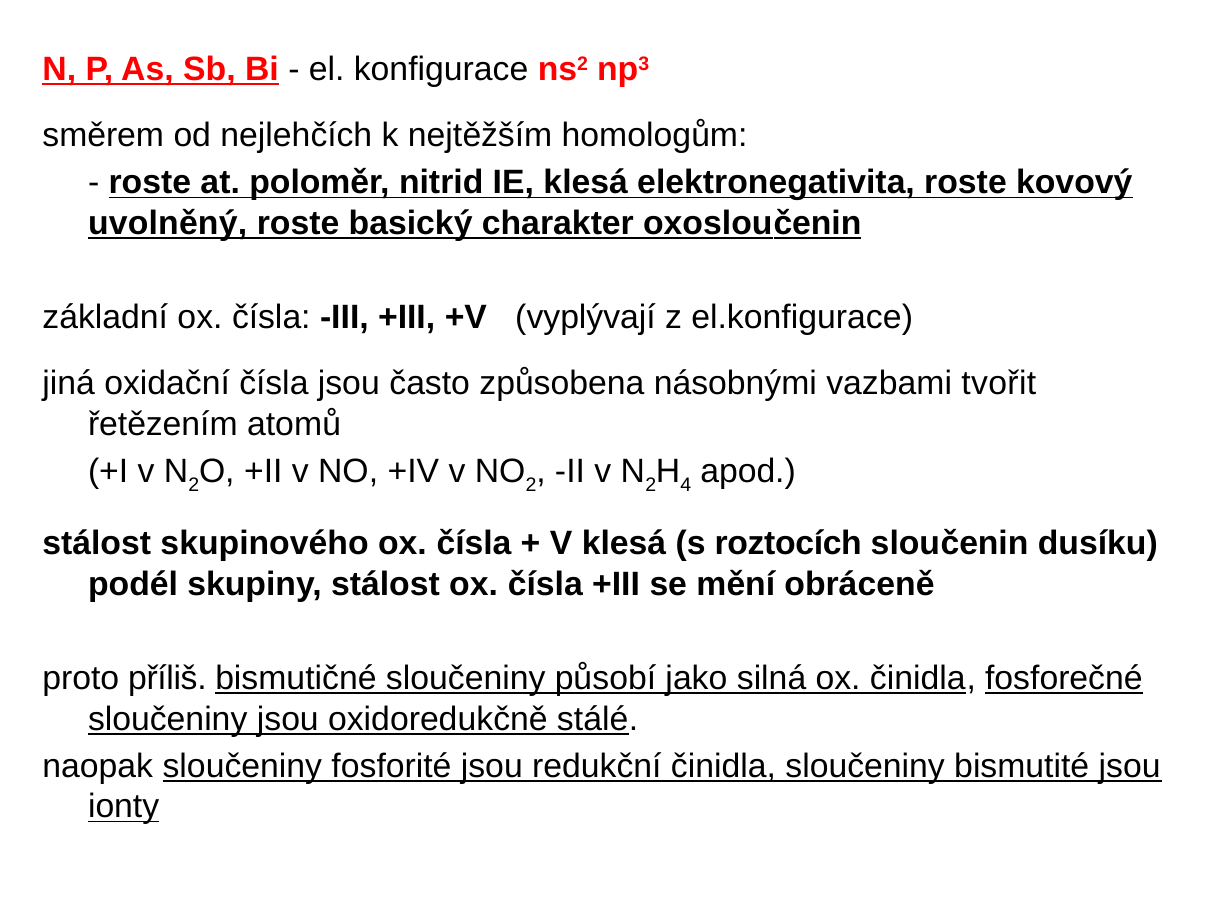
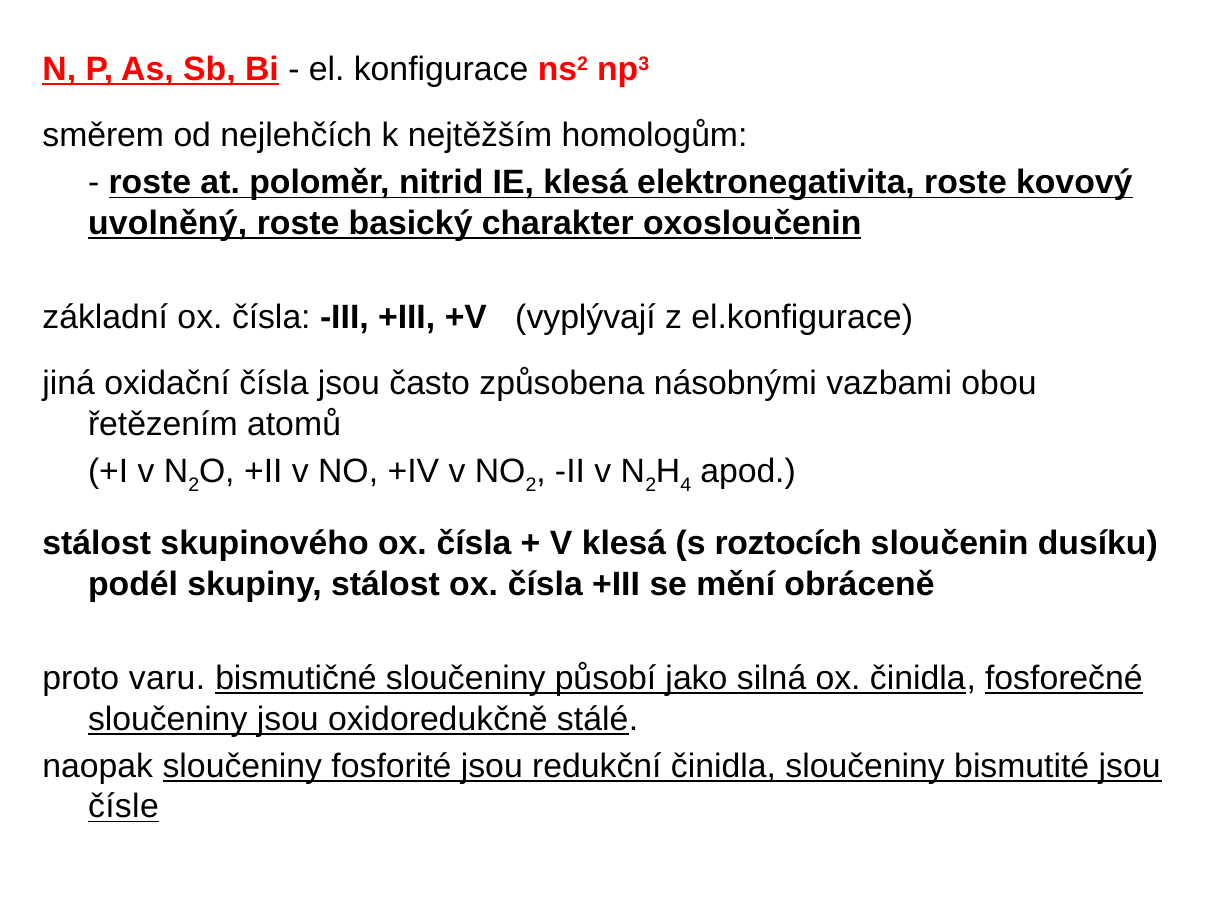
tvořit: tvořit -> obou
příliš: příliš -> varu
ionty: ionty -> čísle
